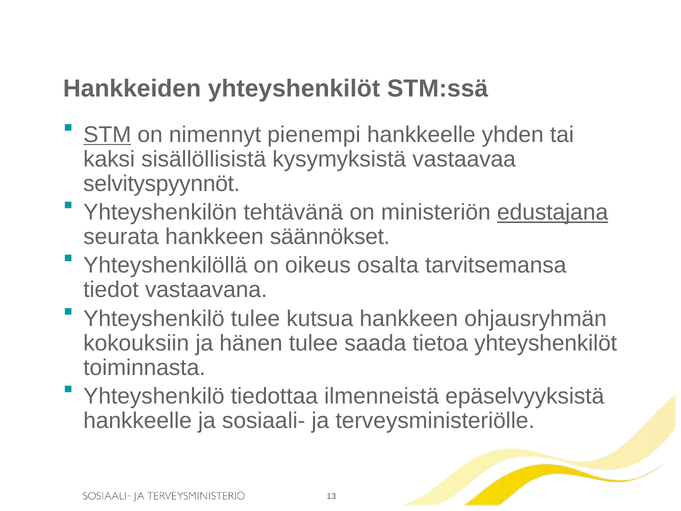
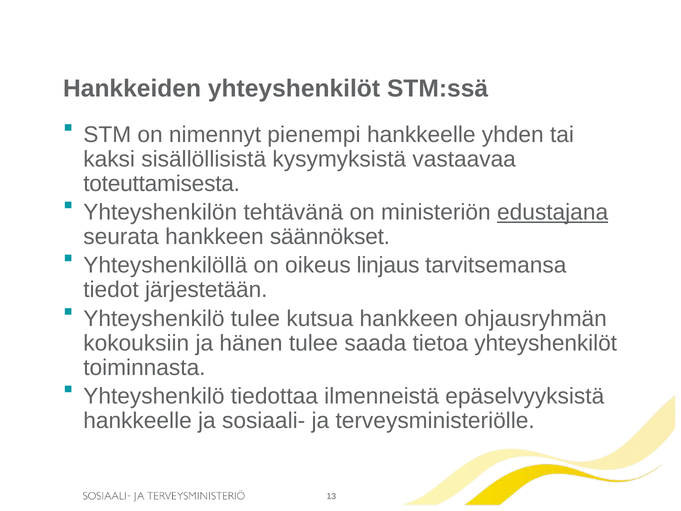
STM underline: present -> none
selvityspyynnöt: selvityspyynnöt -> toteuttamisesta
osalta: osalta -> linjaus
vastaavana: vastaavana -> järjestetään
